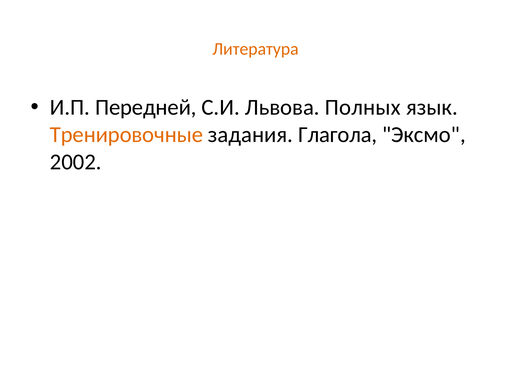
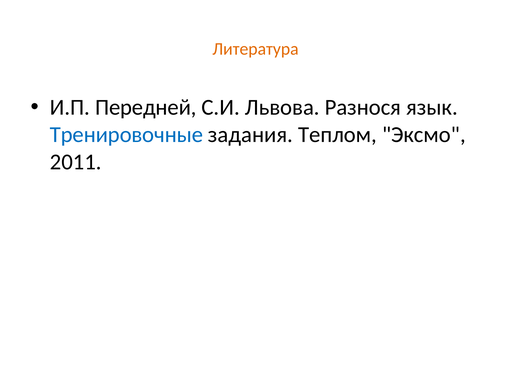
Полных: Полных -> Разнося
Тренировочные colour: orange -> blue
Глагола: Глагола -> Теплом
2002: 2002 -> 2011
